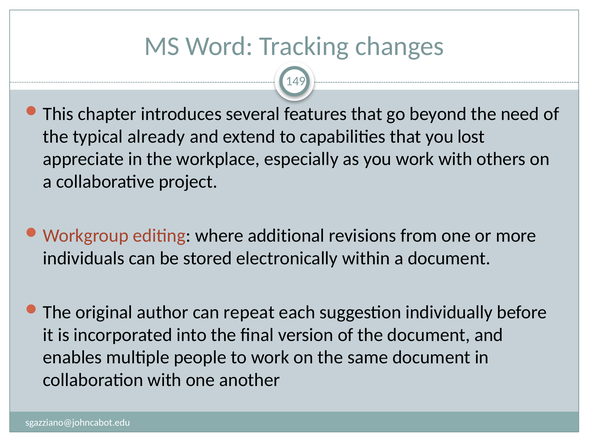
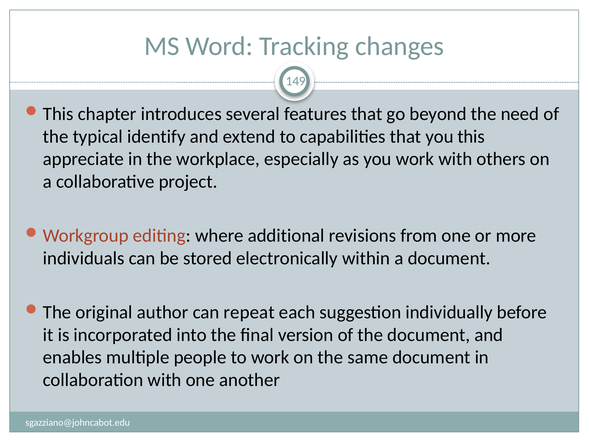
already: already -> identify
lost: lost -> this
